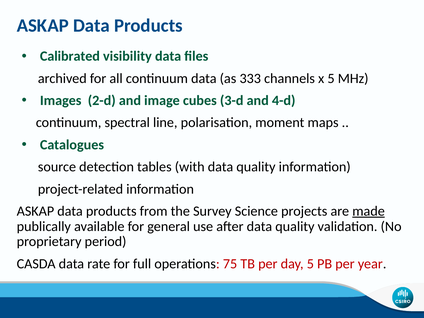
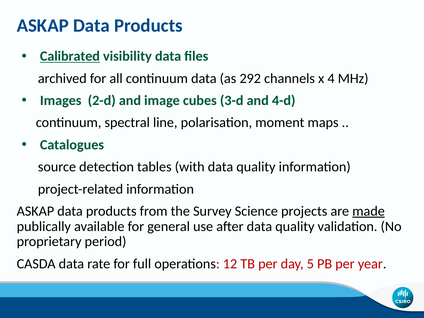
Calibrated underline: none -> present
333: 333 -> 292
x 5: 5 -> 4
75: 75 -> 12
